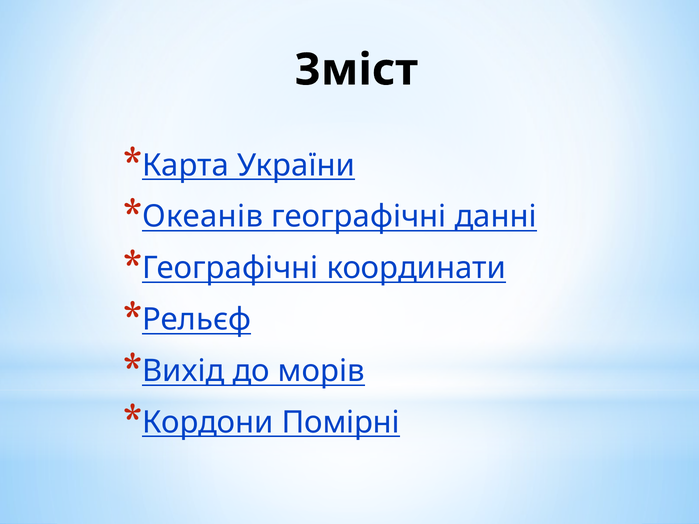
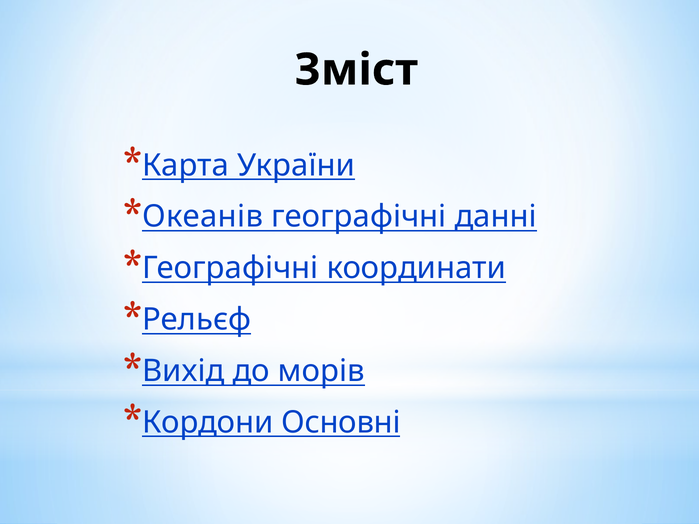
Помірні: Помірні -> Основні
